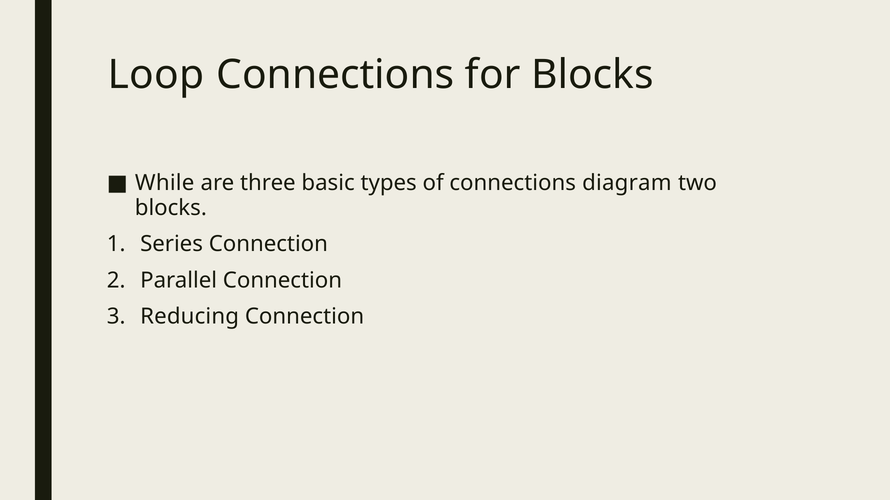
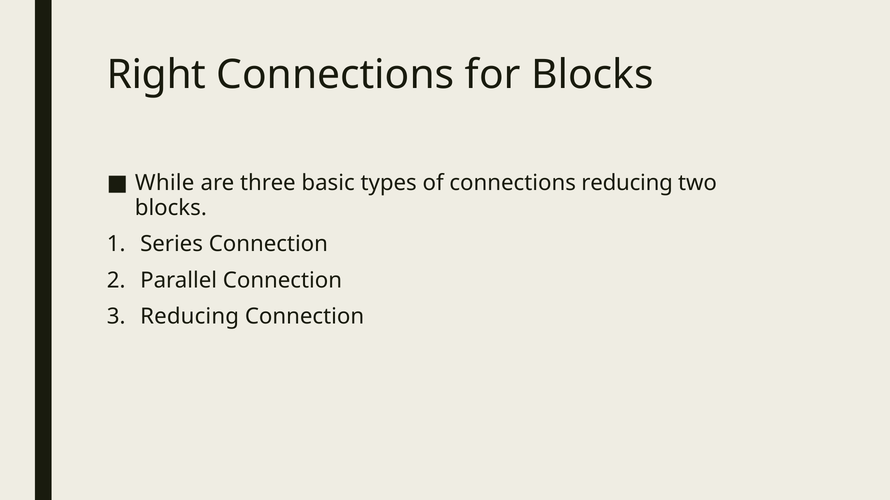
Loop: Loop -> Right
connections diagram: diagram -> reducing
